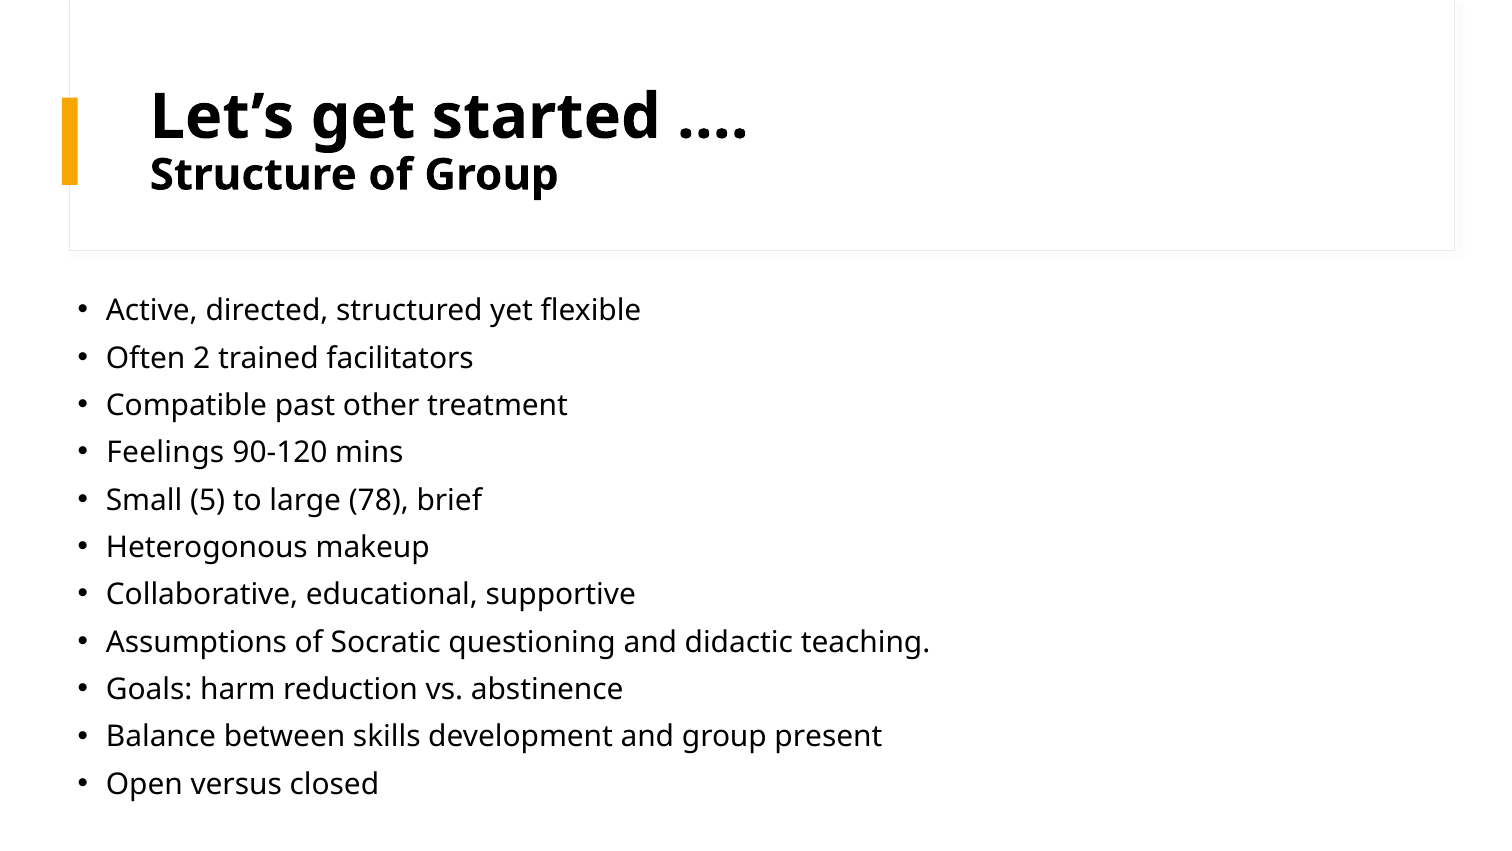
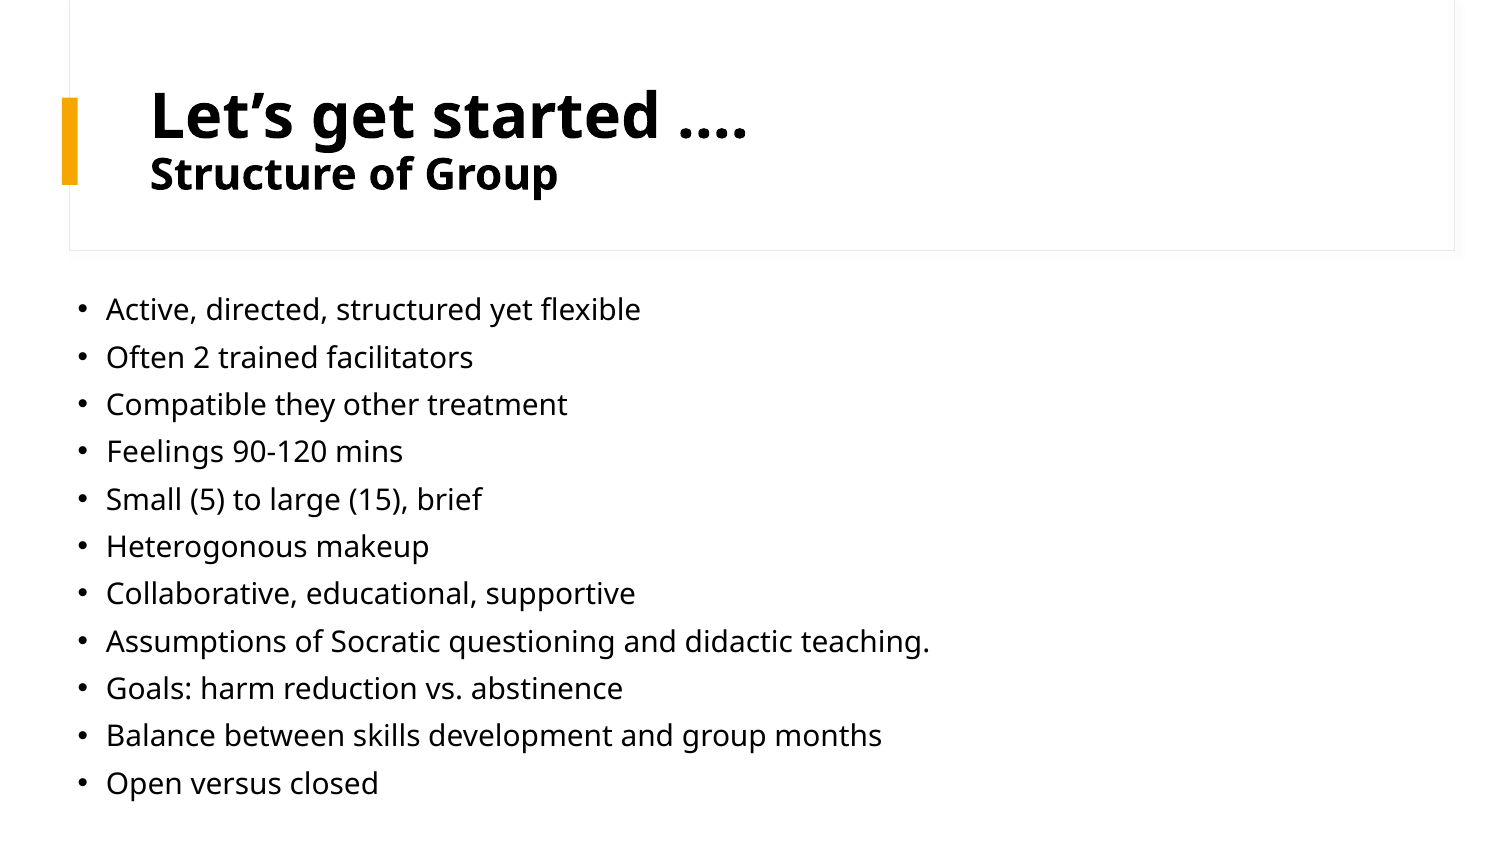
past: past -> they
78: 78 -> 15
present: present -> months
